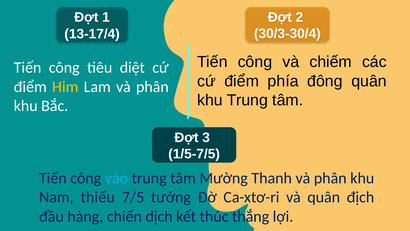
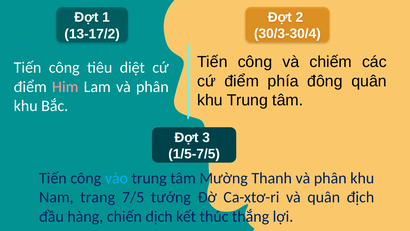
13-17/4: 13-17/4 -> 13-17/2
Him colour: yellow -> pink
thiếu: thiếu -> trang
